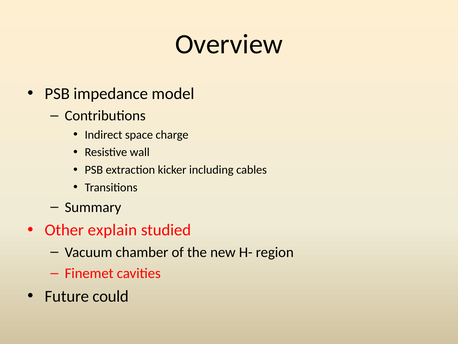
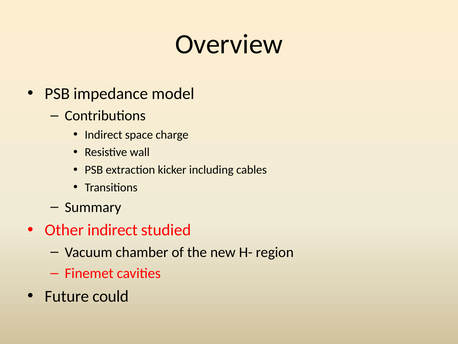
Other explain: explain -> indirect
